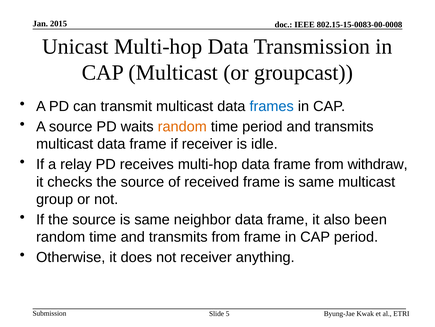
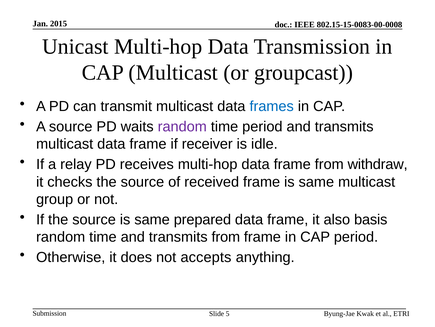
random at (182, 126) colour: orange -> purple
neighbor: neighbor -> prepared
been: been -> basis
not receiver: receiver -> accepts
